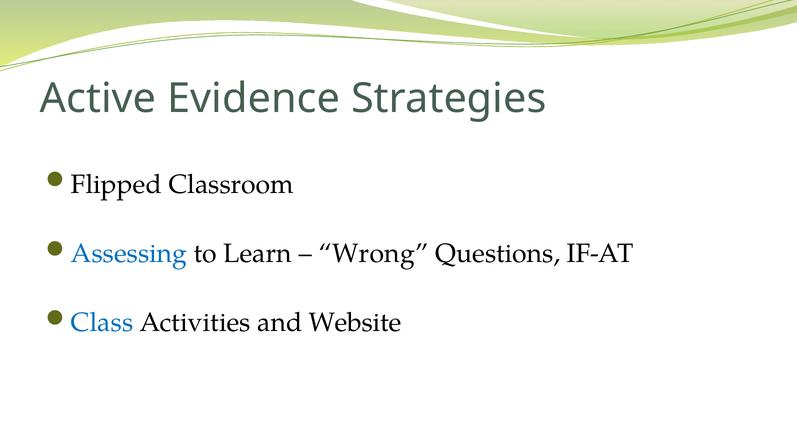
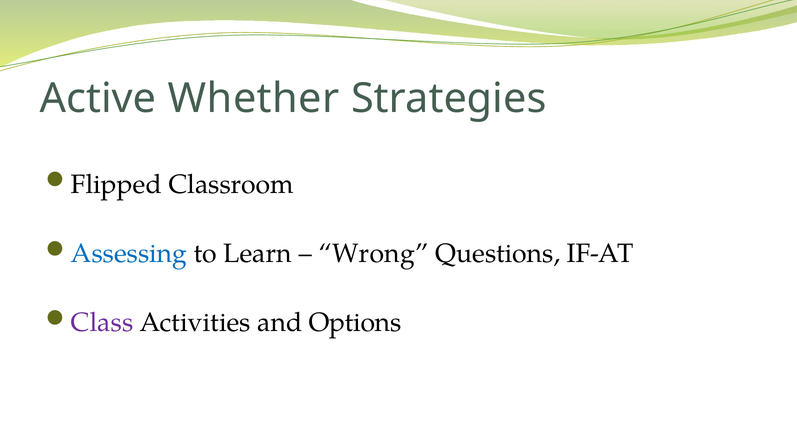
Evidence: Evidence -> Whether
Class colour: blue -> purple
Website: Website -> Options
